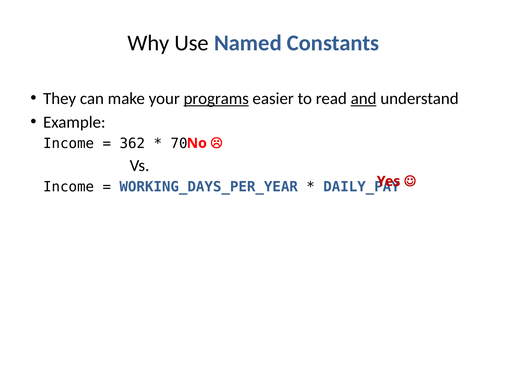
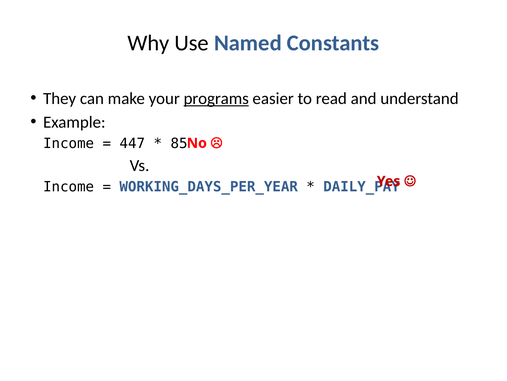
and underline: present -> none
362: 362 -> 447
70: 70 -> 85
